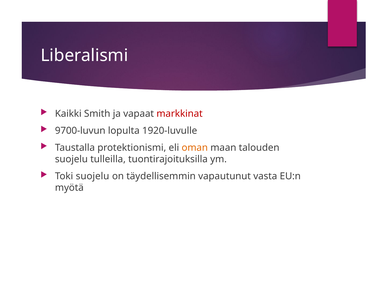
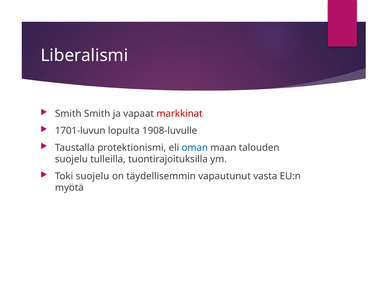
Kaikki at (68, 114): Kaikki -> Smith
9700-luvun: 9700-luvun -> 1701-luvun
1920-luvulle: 1920-luvulle -> 1908-luvulle
oman colour: orange -> blue
